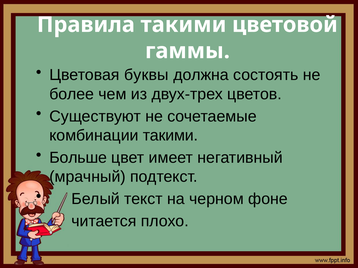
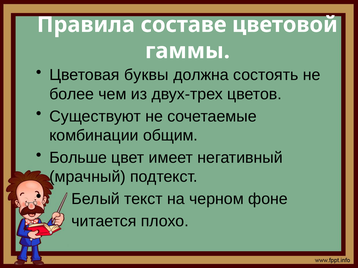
Правила такими: такими -> составе
комбинации такими: такими -> общим
